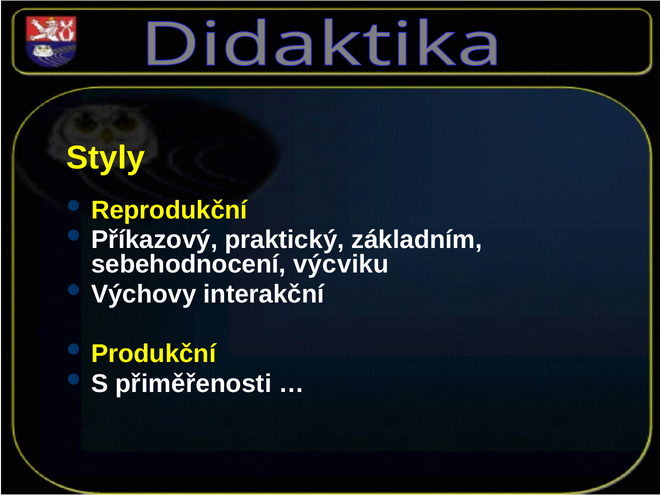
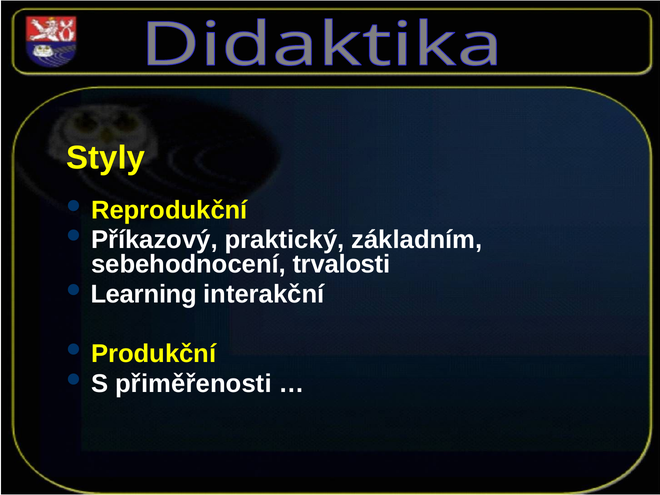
výcviku: výcviku -> trvalosti
Výchovy: Výchovy -> Learning
